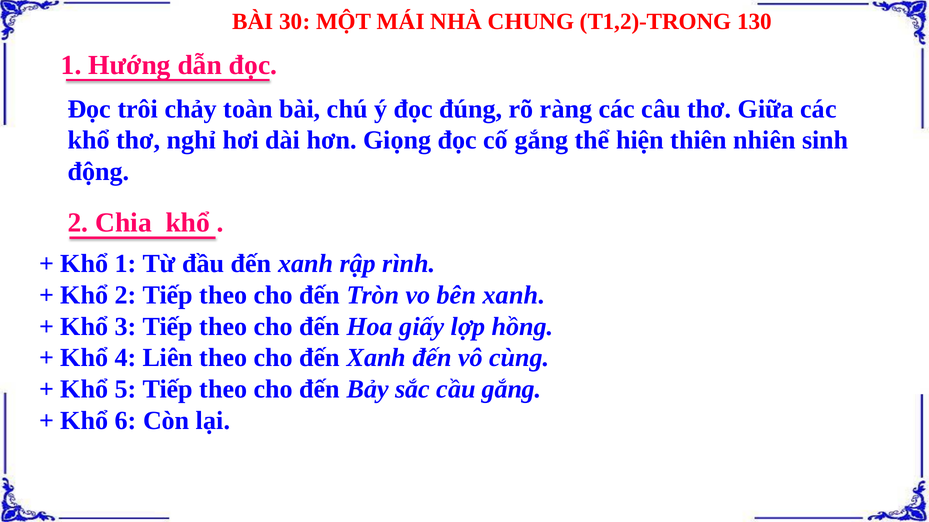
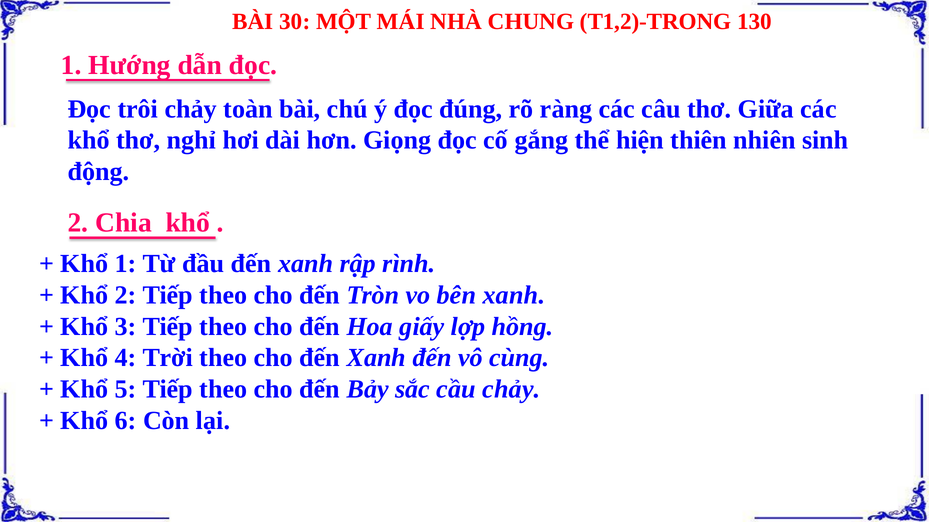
Liên: Liên -> Trời
cầu gắng: gắng -> chảy
